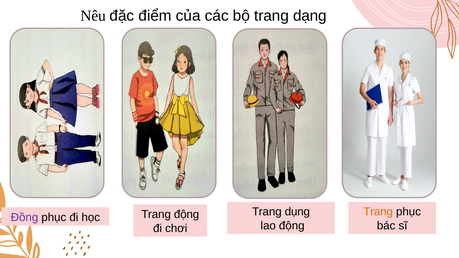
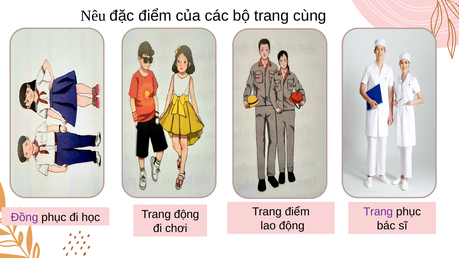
dạng: dạng -> cùng
Trang dụng: dụng -> điểm
Trang at (378, 212) colour: orange -> purple
